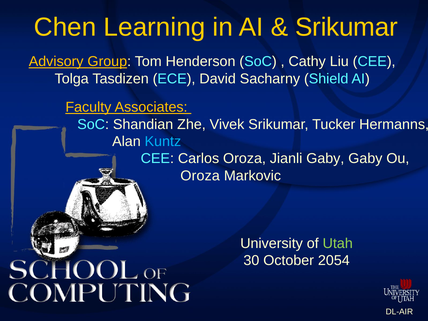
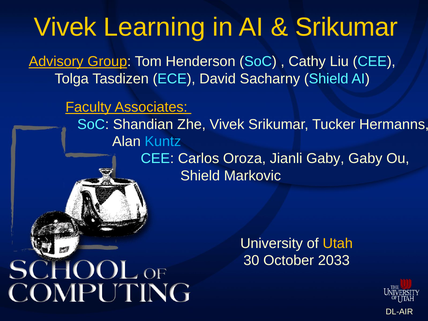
Chen at (65, 27): Chen -> Vivek
Oroza at (200, 176): Oroza -> Shield
Utah colour: light green -> yellow
2054: 2054 -> 2033
